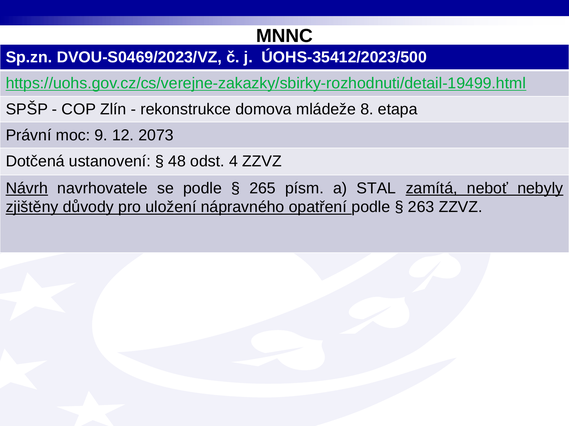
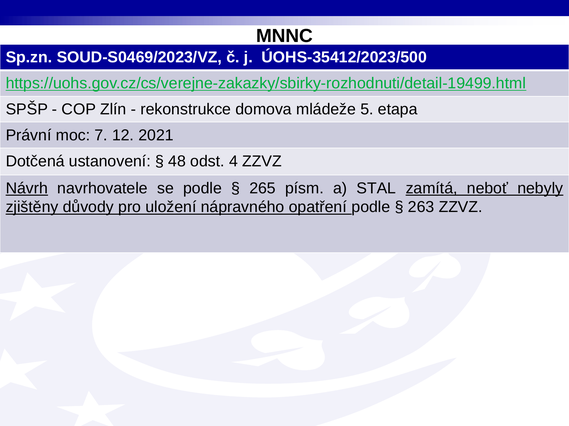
DVOU-S0469/2023/VZ: DVOU-S0469/2023/VZ -> SOUD-S0469/2023/VZ
8: 8 -> 5
9: 9 -> 7
2073: 2073 -> 2021
